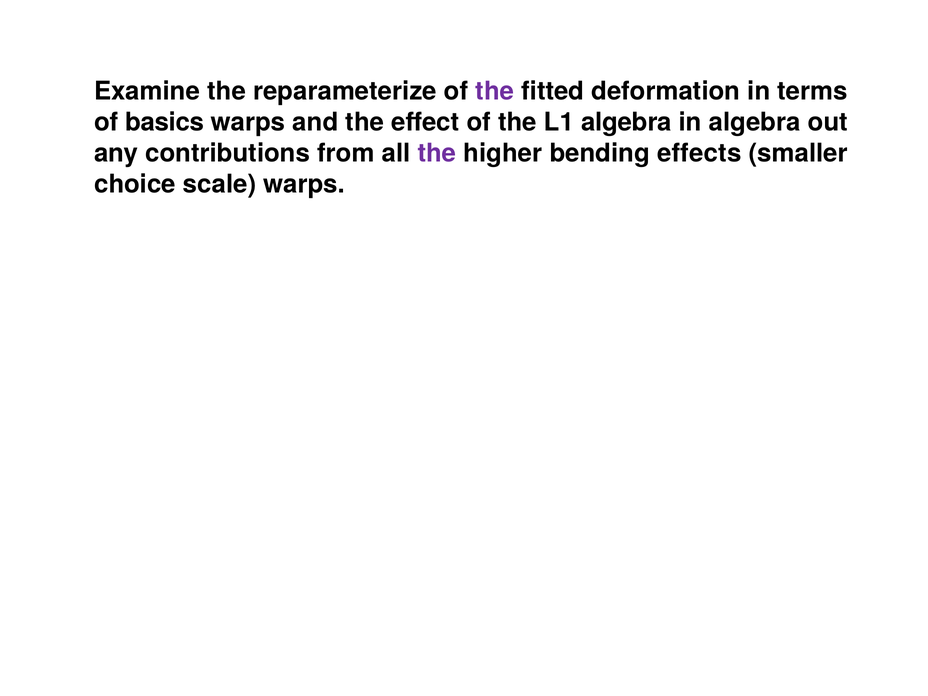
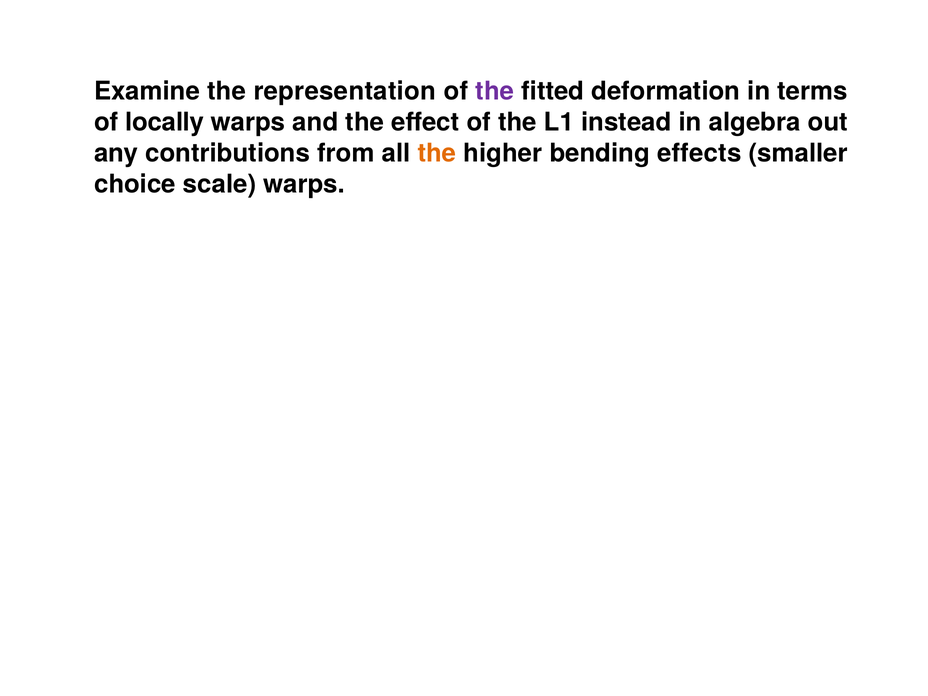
reparameterize: reparameterize -> representation
basics: basics -> locally
L1 algebra: algebra -> instead
the at (437, 153) colour: purple -> orange
